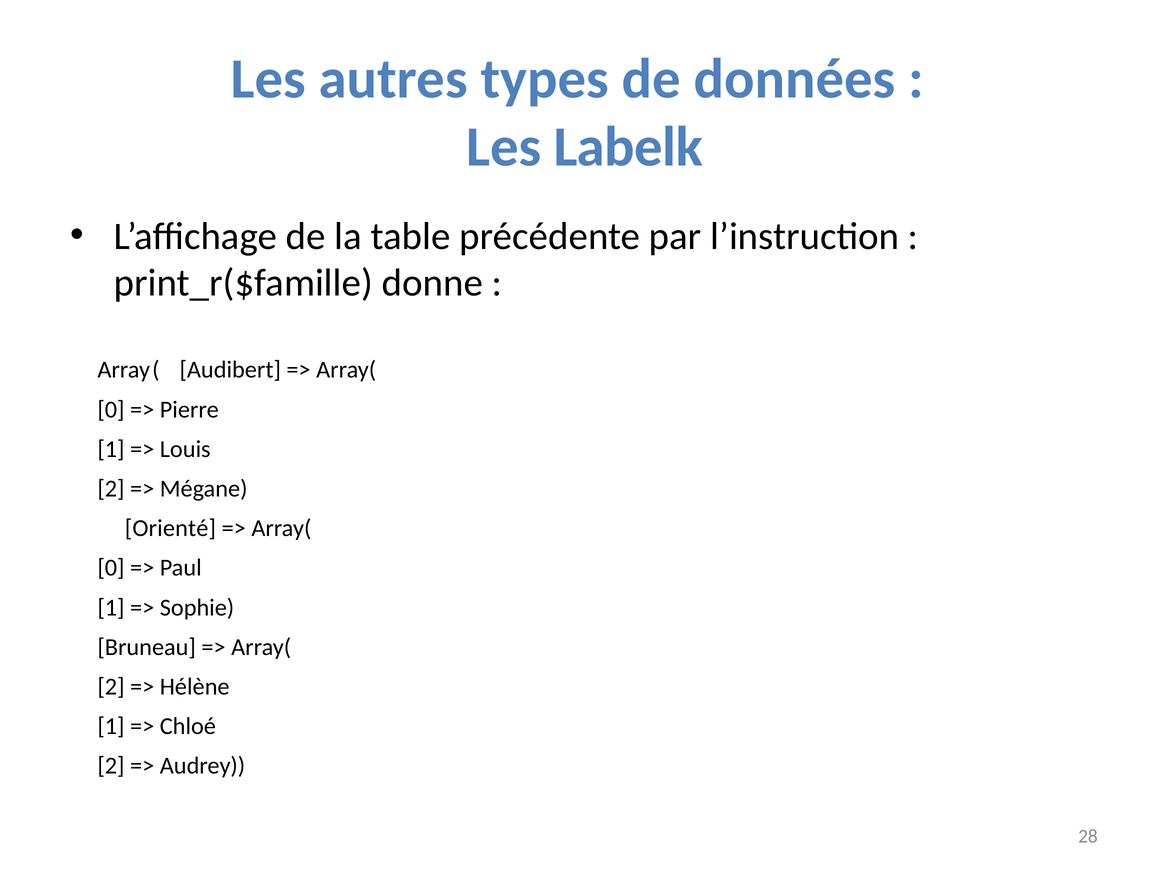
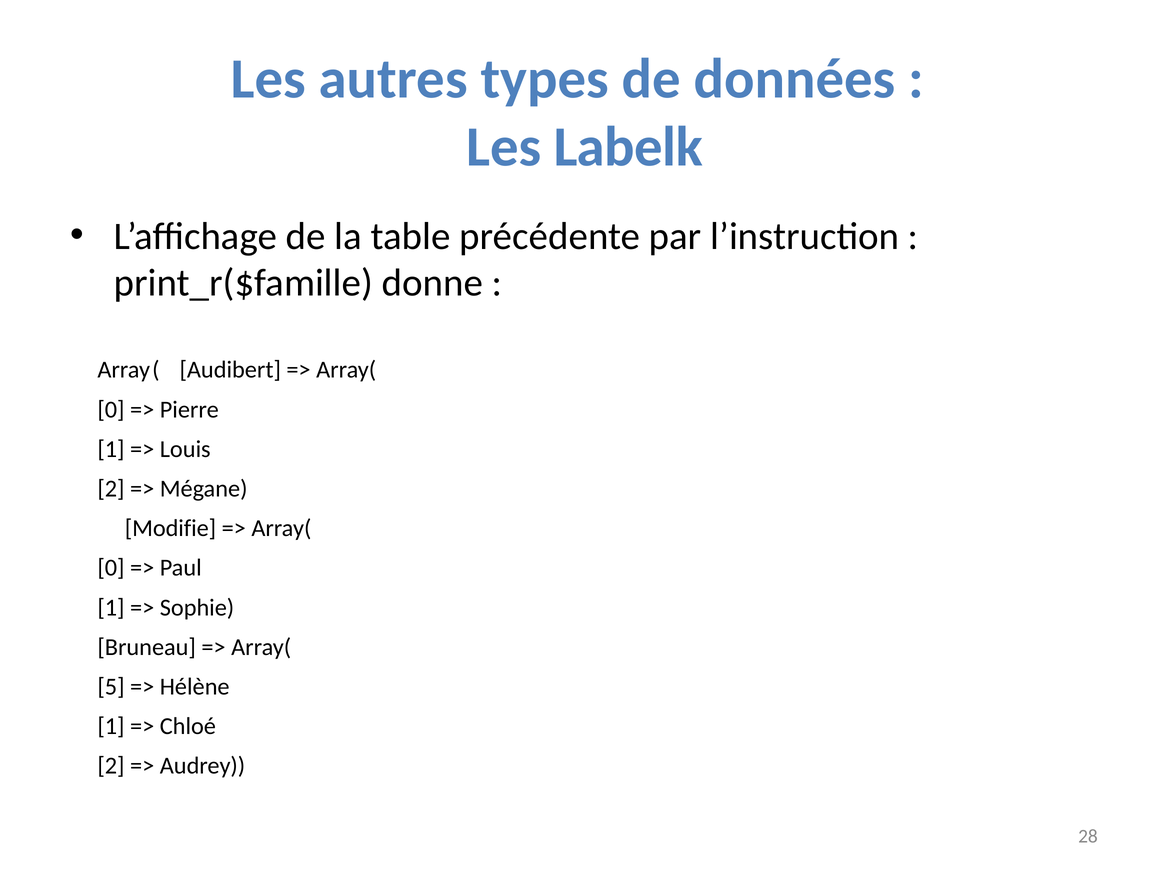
Orienté: Orienté -> Modifie
2 at (111, 687): 2 -> 5
